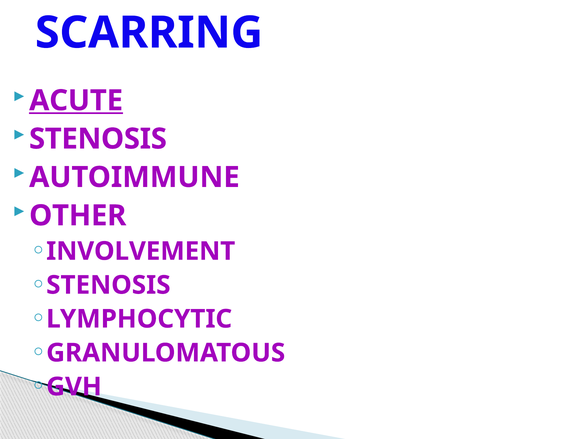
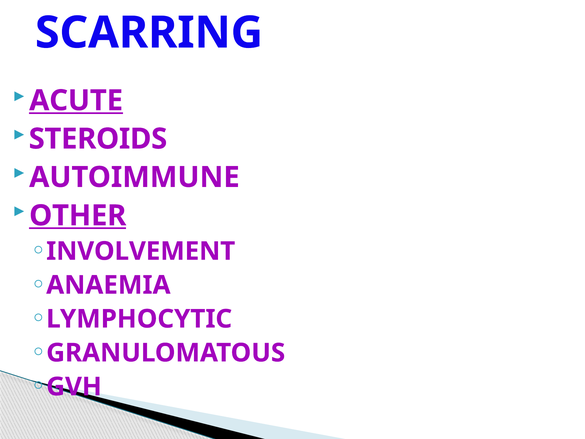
STENOSIS at (98, 139): STENOSIS -> STEROIDS
OTHER underline: none -> present
STENOSIS at (108, 285): STENOSIS -> ANAEMIA
